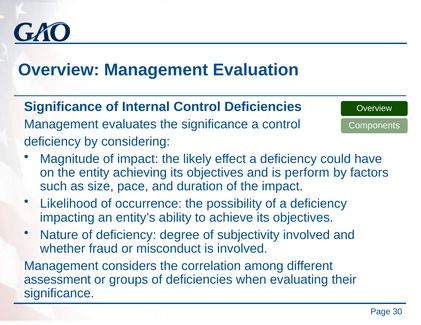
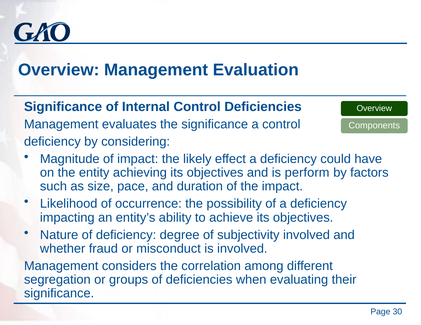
assessment: assessment -> segregation
